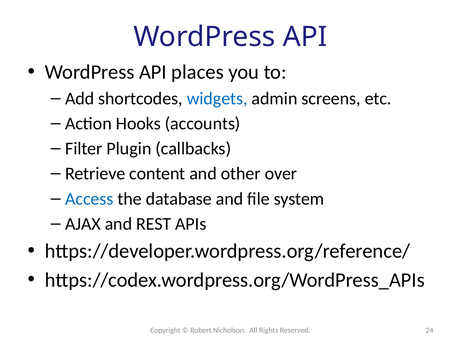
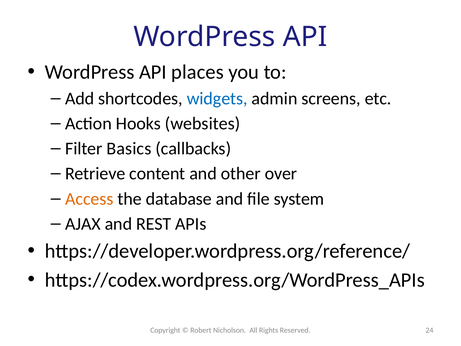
accounts: accounts -> websites
Plugin: Plugin -> Basics
Access colour: blue -> orange
